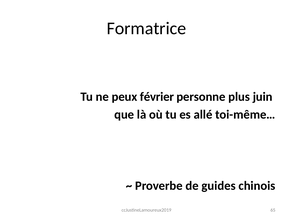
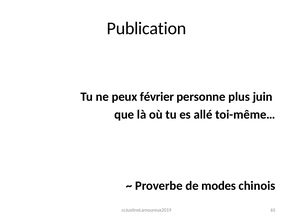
Formatrice: Formatrice -> Publication
guides: guides -> modes
